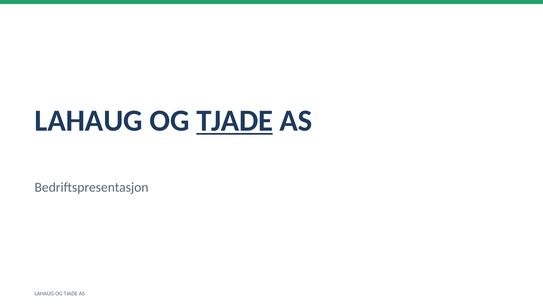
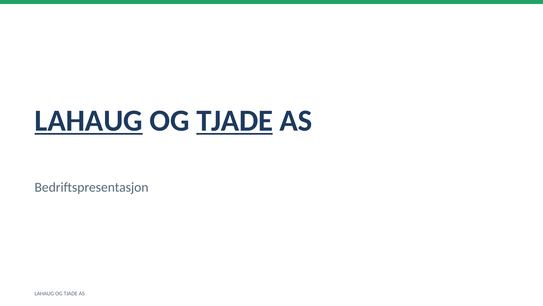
LAHAUG at (89, 120) underline: none -> present
